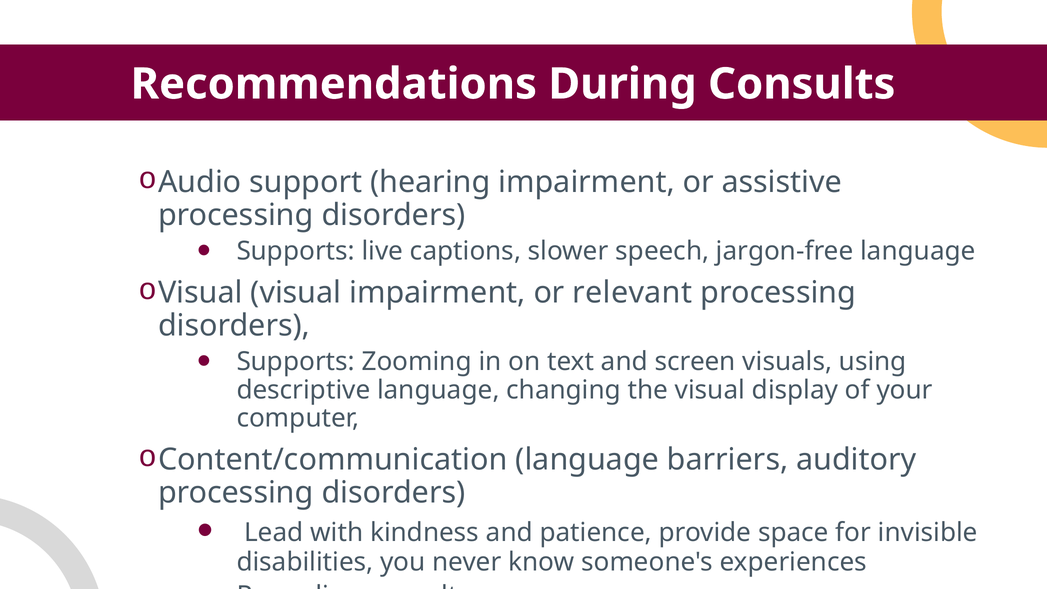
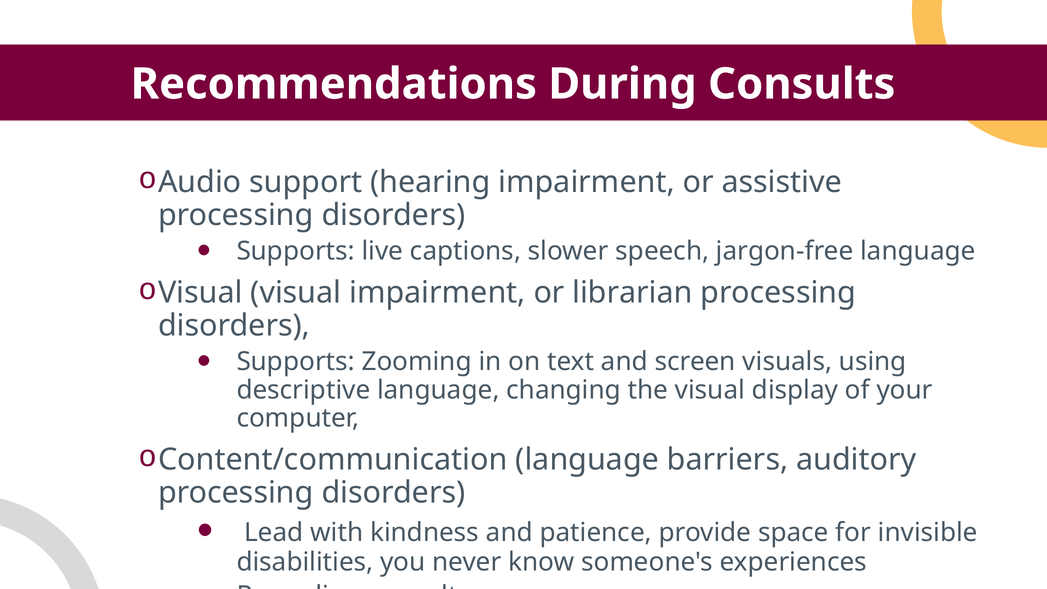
relevant: relevant -> librarian
